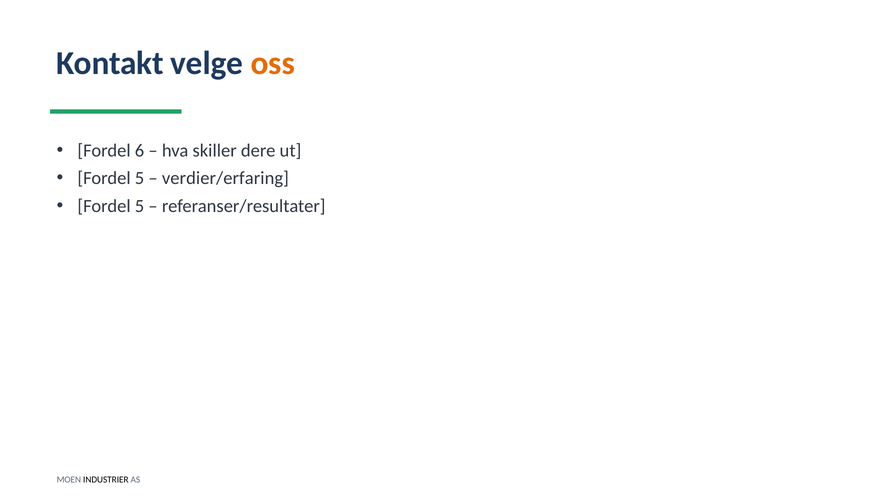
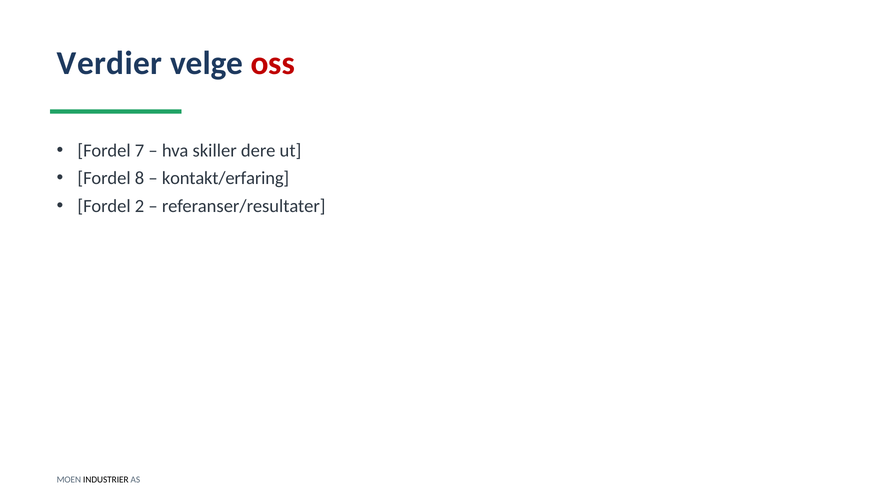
Kontakt: Kontakt -> Verdier
oss colour: orange -> red
6: 6 -> 7
5 at (140, 179): 5 -> 8
verdier/erfaring: verdier/erfaring -> kontakt/erfaring
5 at (140, 206): 5 -> 2
